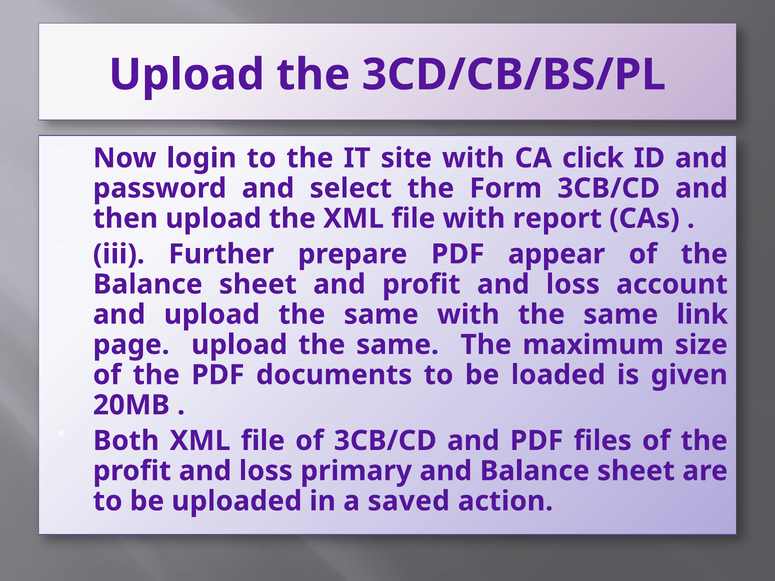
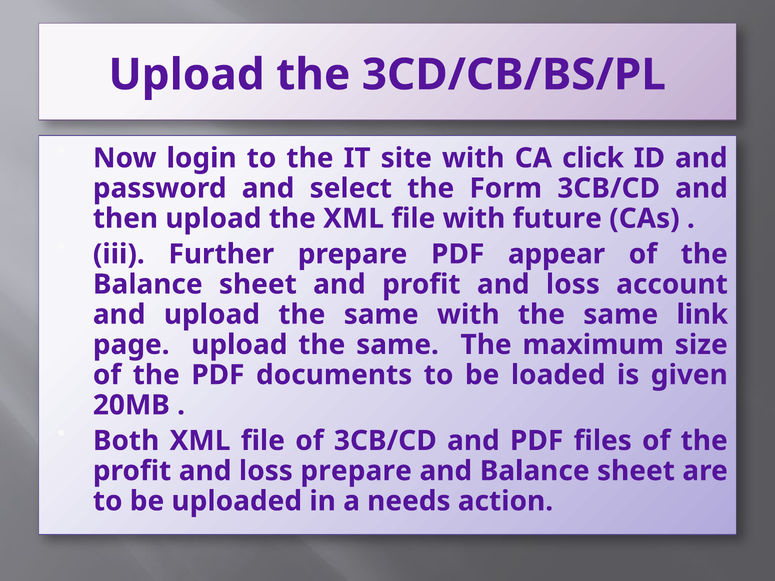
report: report -> future
loss primary: primary -> prepare
saved: saved -> needs
